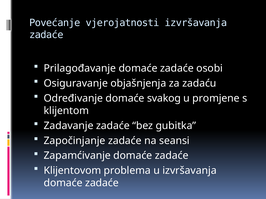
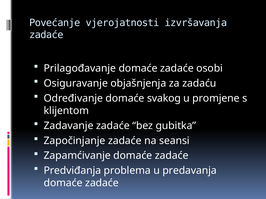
Klijentovom: Klijentovom -> Predviđanja
u izvršavanja: izvršavanja -> predavanja
